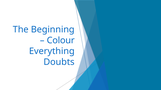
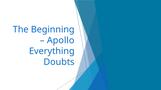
Colour: Colour -> Apollo
